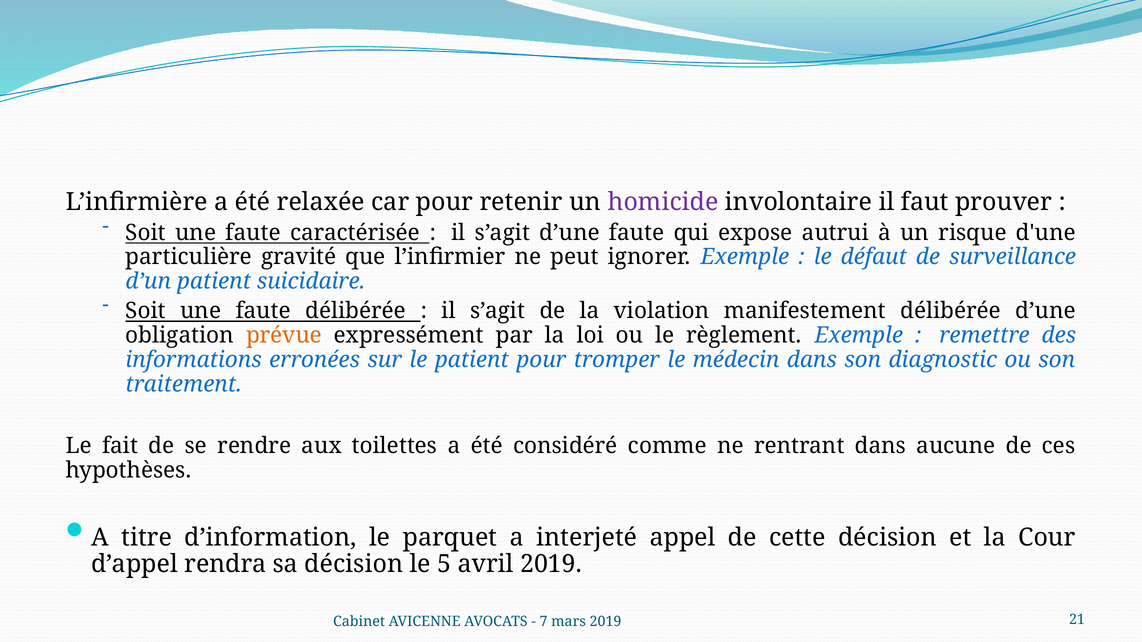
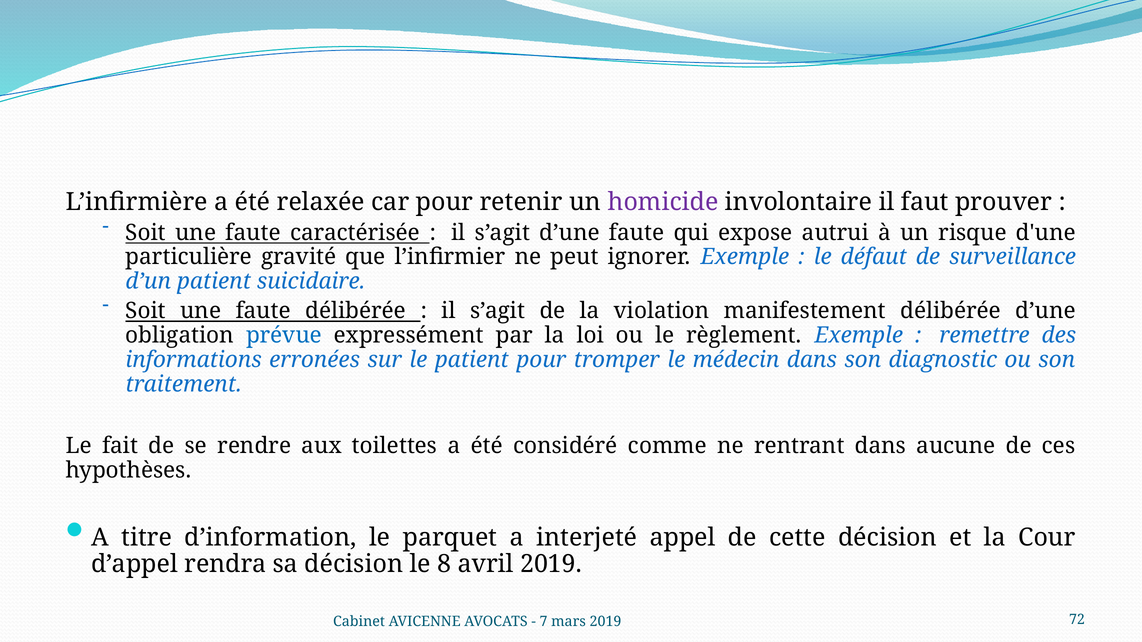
prévue colour: orange -> blue
5: 5 -> 8
21: 21 -> 72
